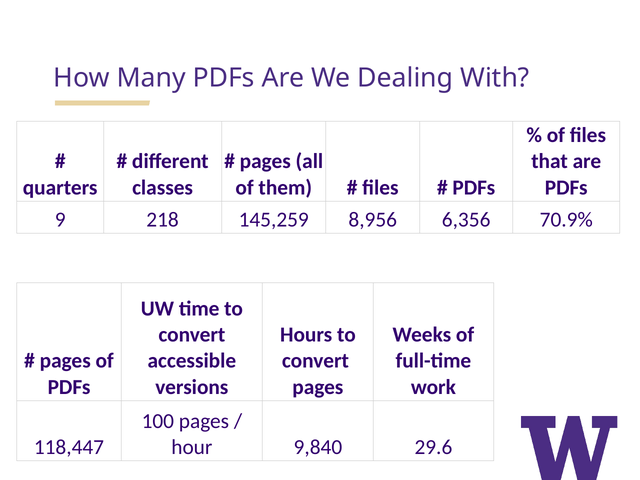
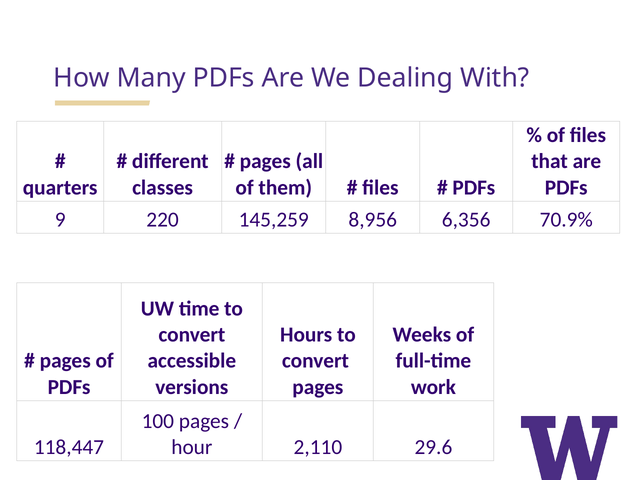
218: 218 -> 220
9,840: 9,840 -> 2,110
